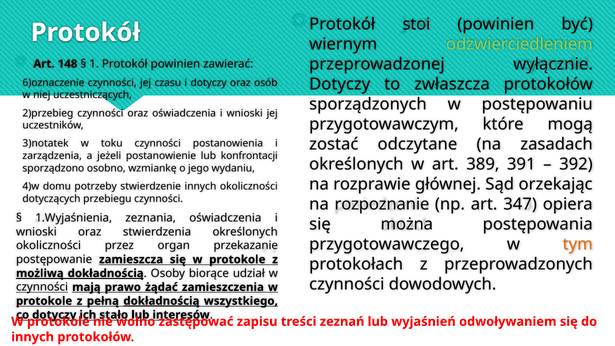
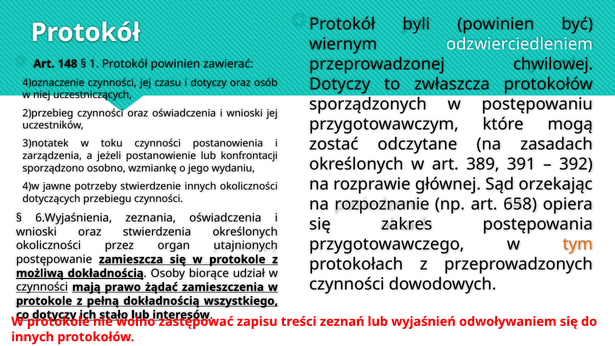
stoi: stoi -> byli
odzwierciedleniem colour: light green -> white
wyłącznie: wyłącznie -> chwilowej
6)oznaczenie: 6)oznaczenie -> 4)oznaczenie
domu: domu -> jawne
347: 347 -> 658
1.Wyjaśnienia: 1.Wyjaśnienia -> 6.Wyjaśnienia
można: można -> zakres
przekazanie: przekazanie -> utajnionych
dokładnością at (161, 301) underline: present -> none
